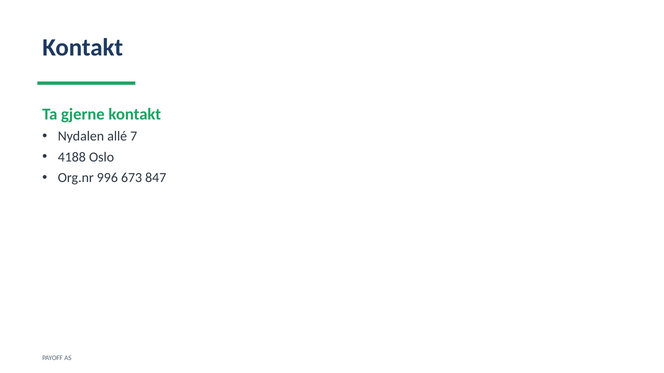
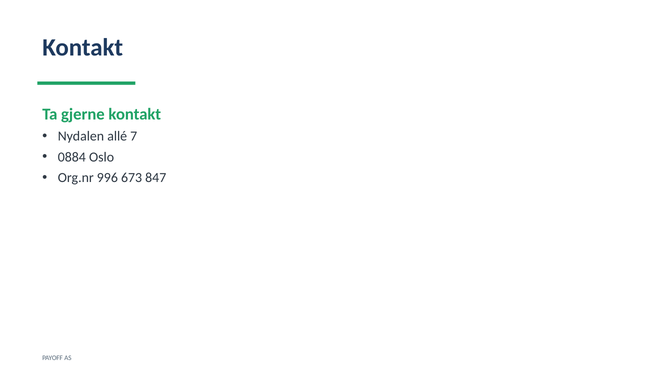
4188: 4188 -> 0884
